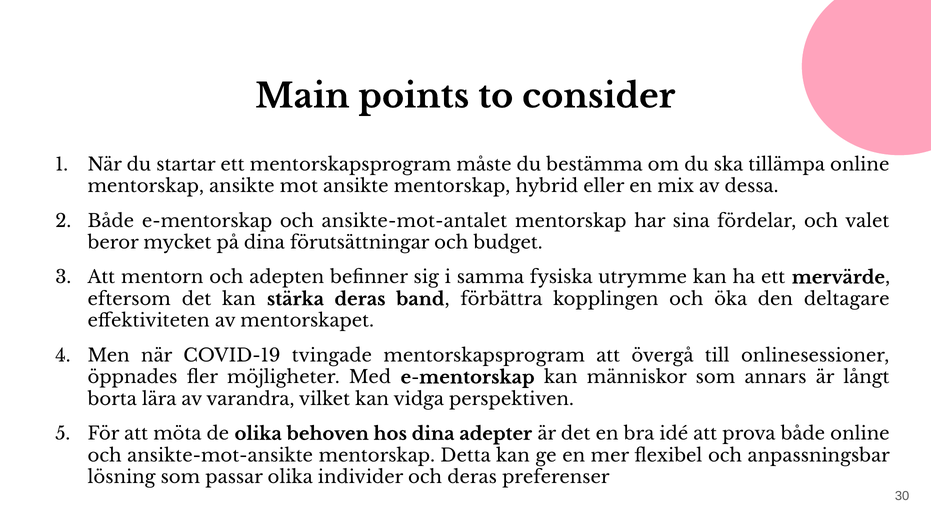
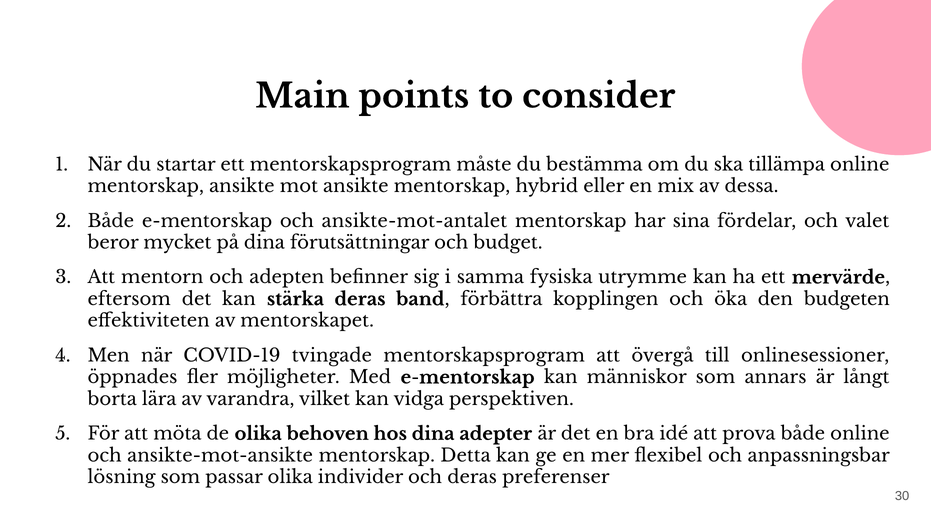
deltagare: deltagare -> budgeten
